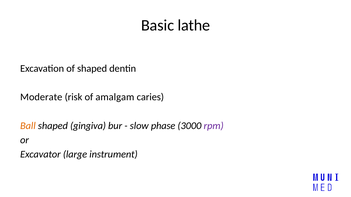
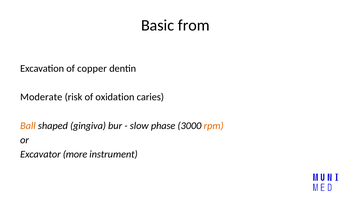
lathe: lathe -> from
of shaped: shaped -> copper
amalgam: amalgam -> oxidation
rpm colour: purple -> orange
large: large -> more
